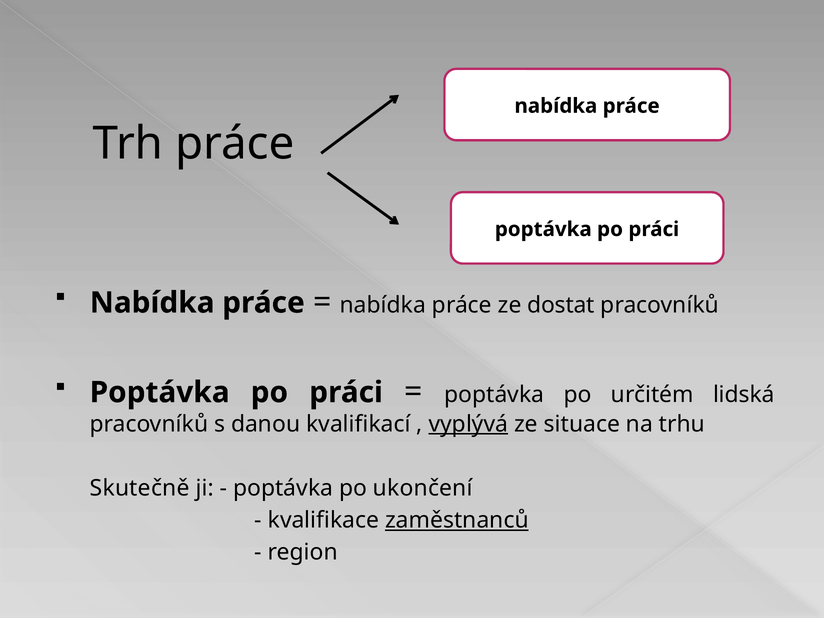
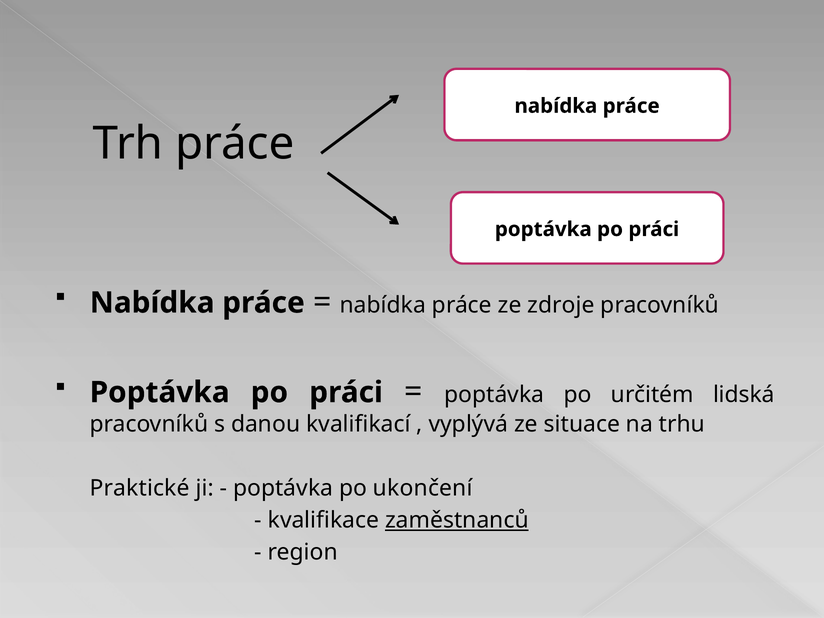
dostat: dostat -> zdroje
vyplývá underline: present -> none
Skutečně: Skutečně -> Praktické
